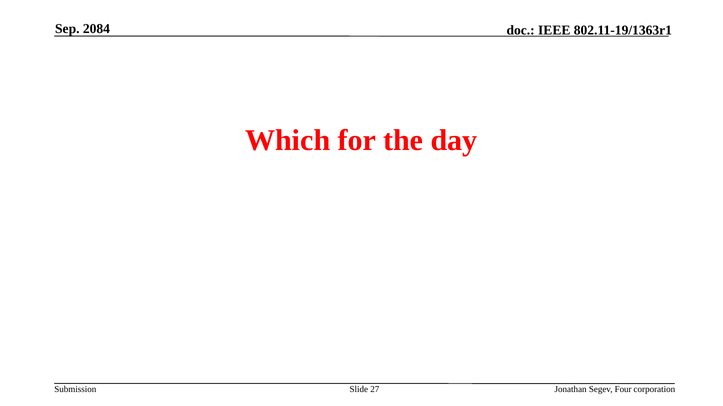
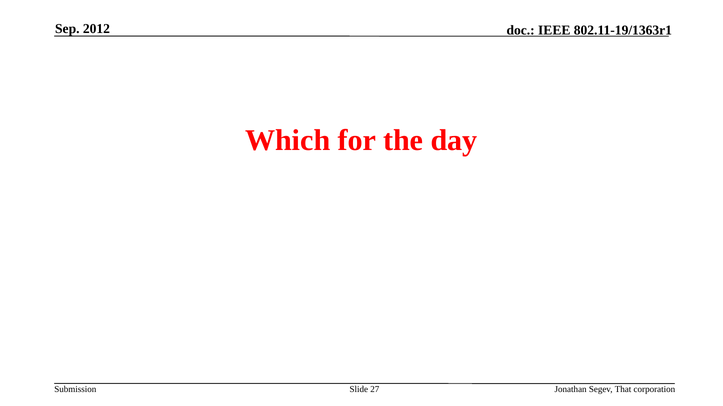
2084: 2084 -> 2012
Four: Four -> That
